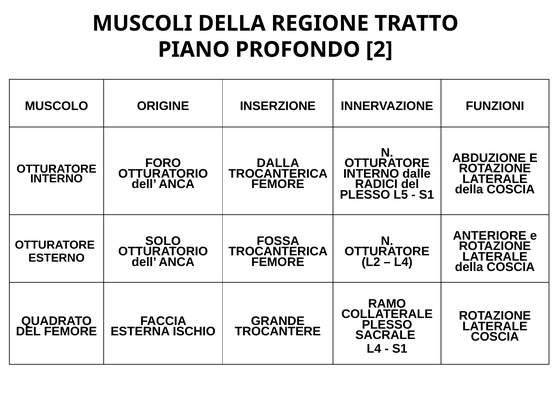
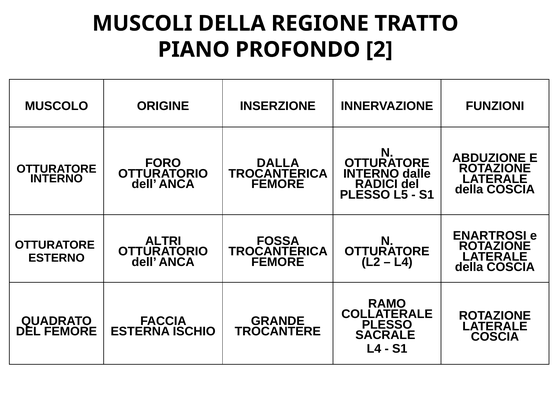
ANTERIORE: ANTERIORE -> ENARTROSI
SOLO: SOLO -> ALTRI
